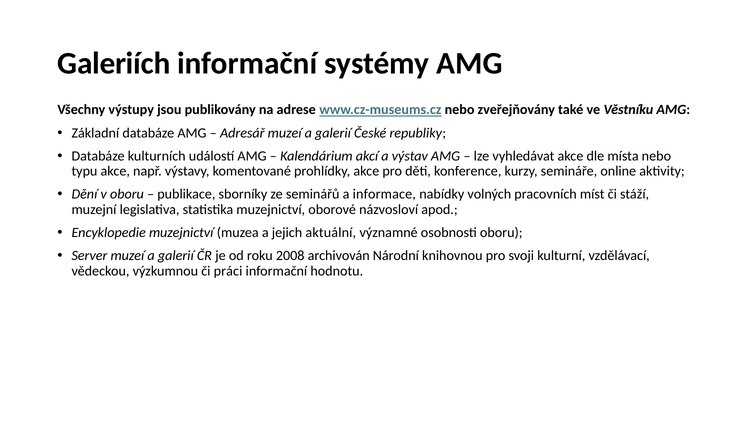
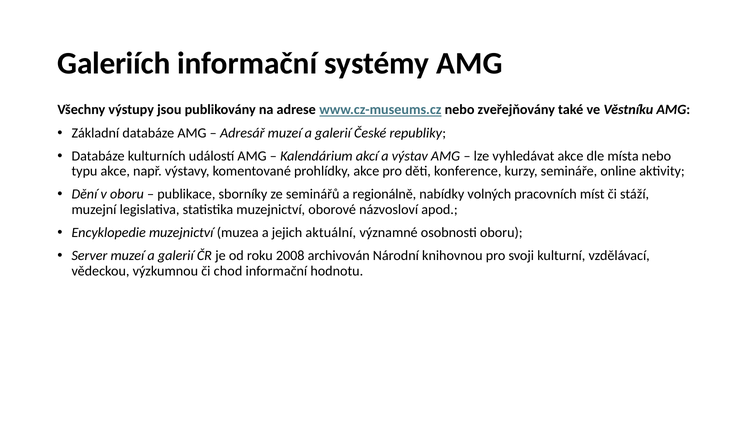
informace: informace -> regionálně
práci: práci -> chod
